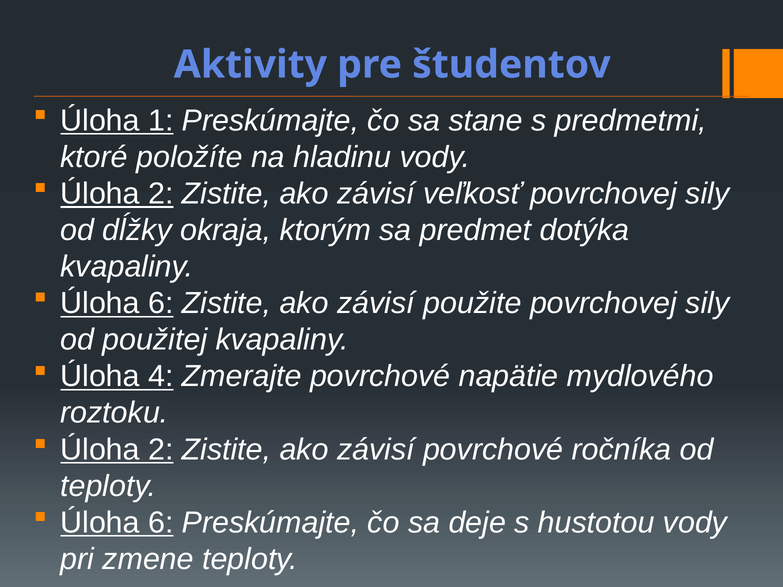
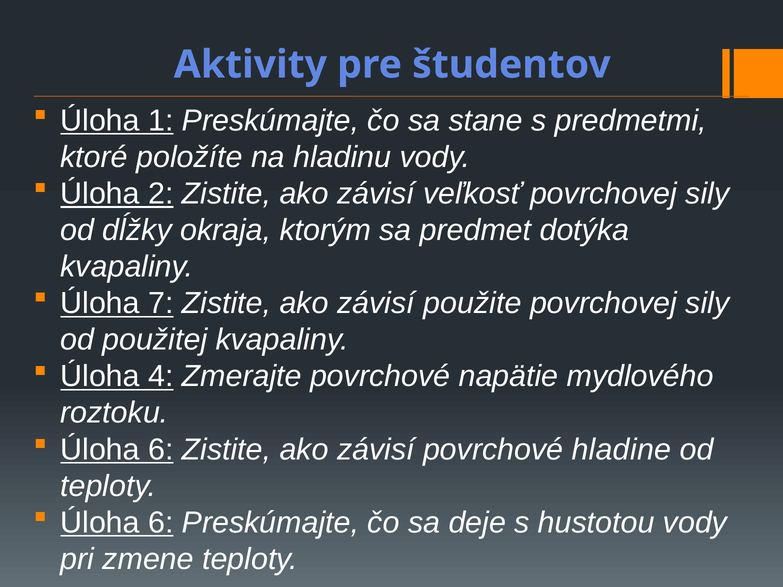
6 at (161, 303): 6 -> 7
2 at (161, 450): 2 -> 6
ročníka: ročníka -> hladine
